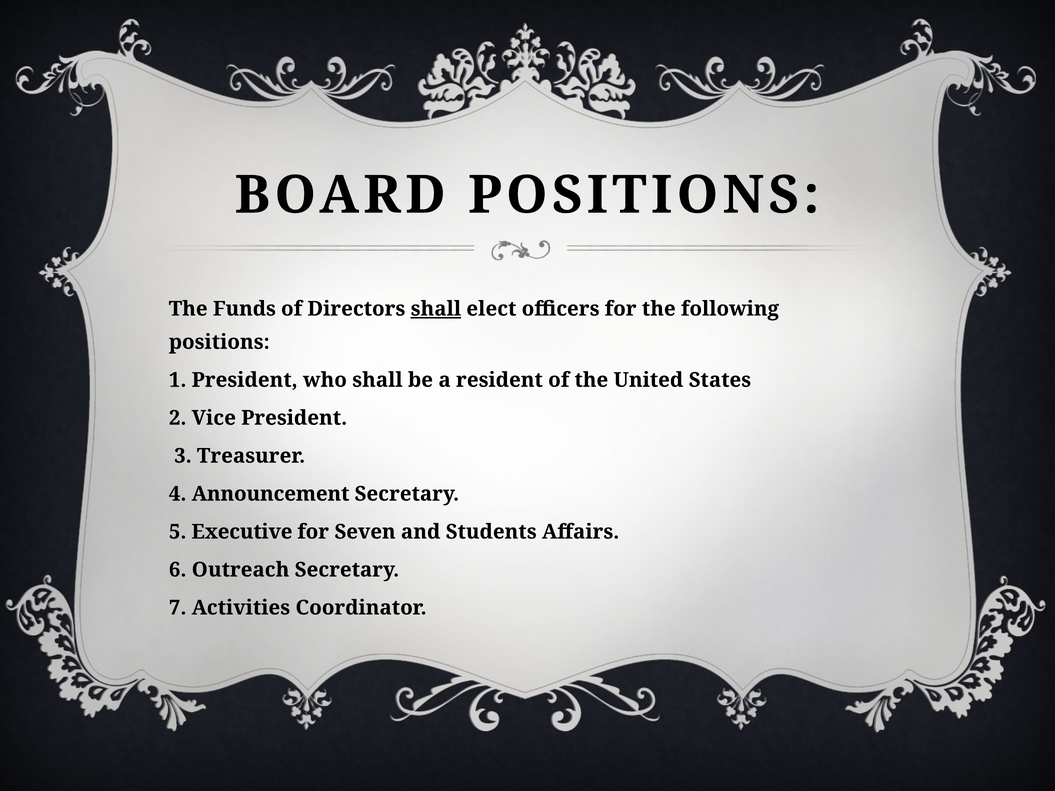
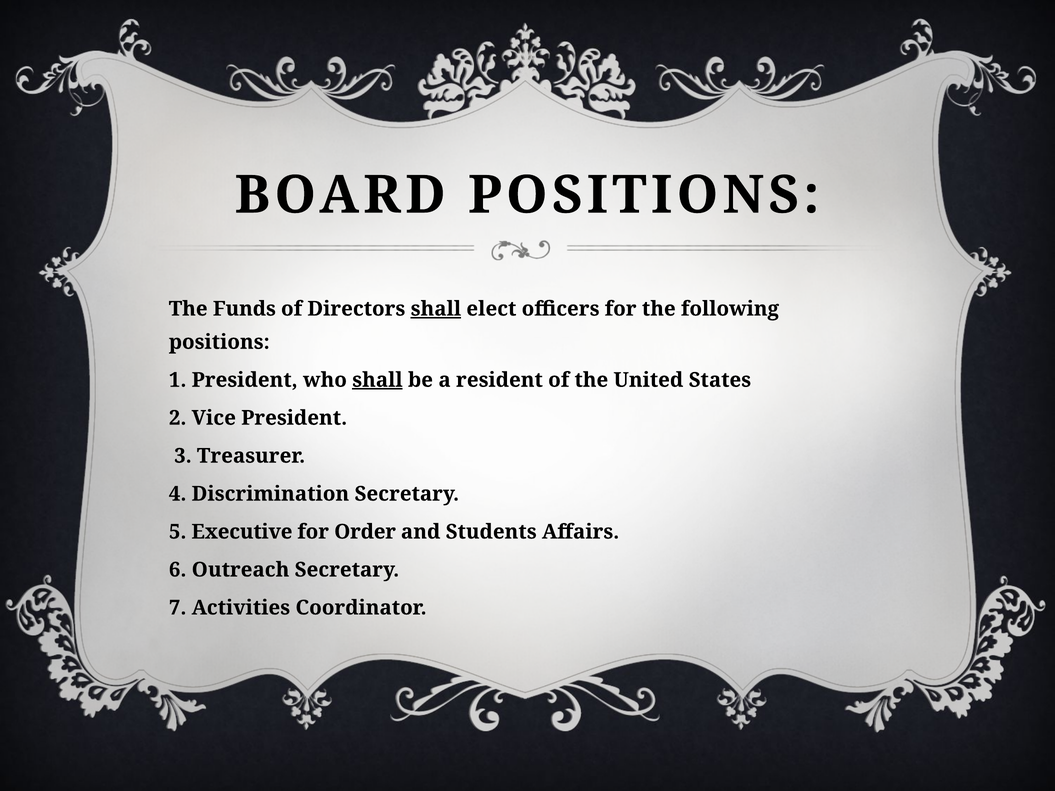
shall at (377, 380) underline: none -> present
Announcement: Announcement -> Discrimination
Seven: Seven -> Order
